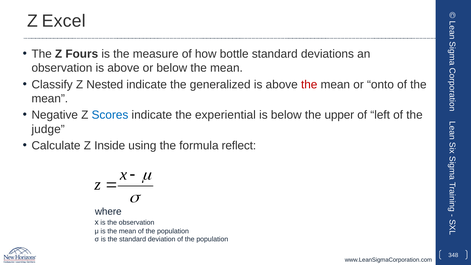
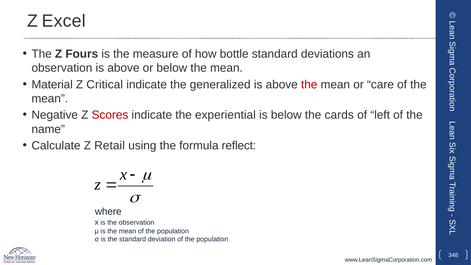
Classify: Classify -> Material
Nested: Nested -> Critical
onto: onto -> care
Scores colour: blue -> red
upper: upper -> cards
judge: judge -> name
Inside: Inside -> Retail
